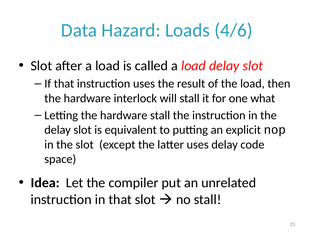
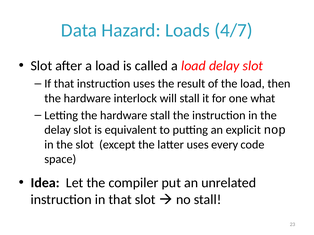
4/6: 4/6 -> 4/7
uses delay: delay -> every
